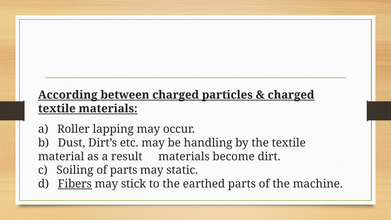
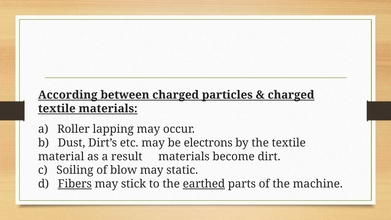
handling: handling -> electrons
of parts: parts -> blow
earthed underline: none -> present
